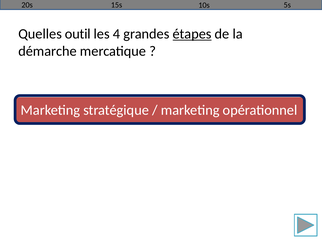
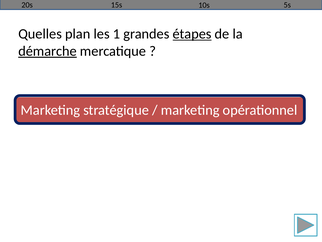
outil: outil -> plan
4: 4 -> 1
démarche underline: none -> present
